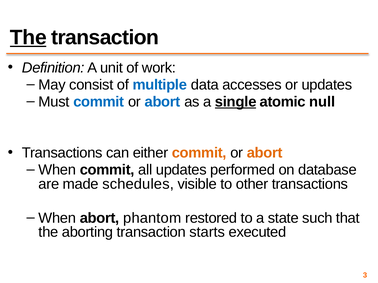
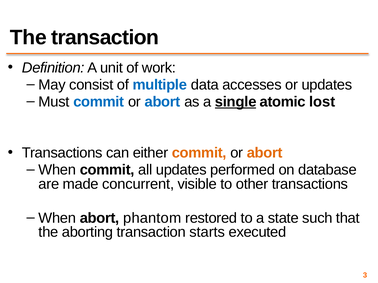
The at (28, 38) underline: present -> none
null: null -> lost
schedules: schedules -> concurrent
